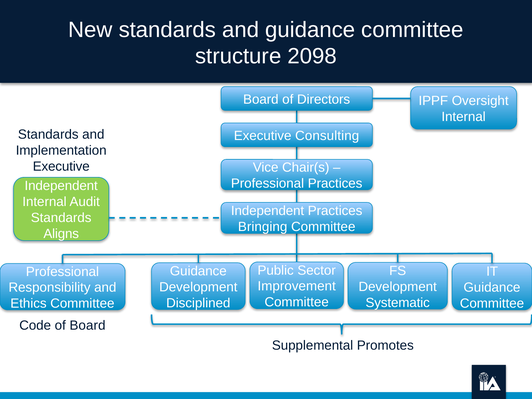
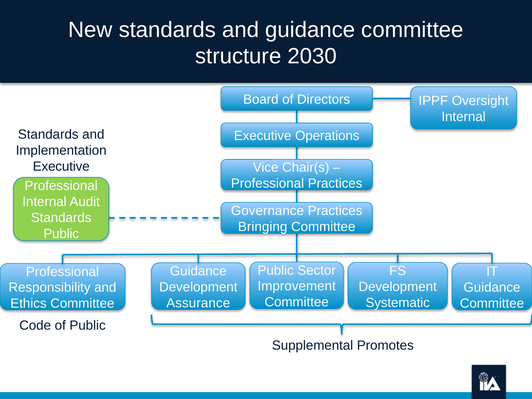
2098: 2098 -> 2030
Consulting: Consulting -> Operations
Independent at (61, 186): Independent -> Professional
Independent at (268, 211): Independent -> Governance
Aligns at (61, 234): Aligns -> Public
Disciplined: Disciplined -> Assurance
of Board: Board -> Public
